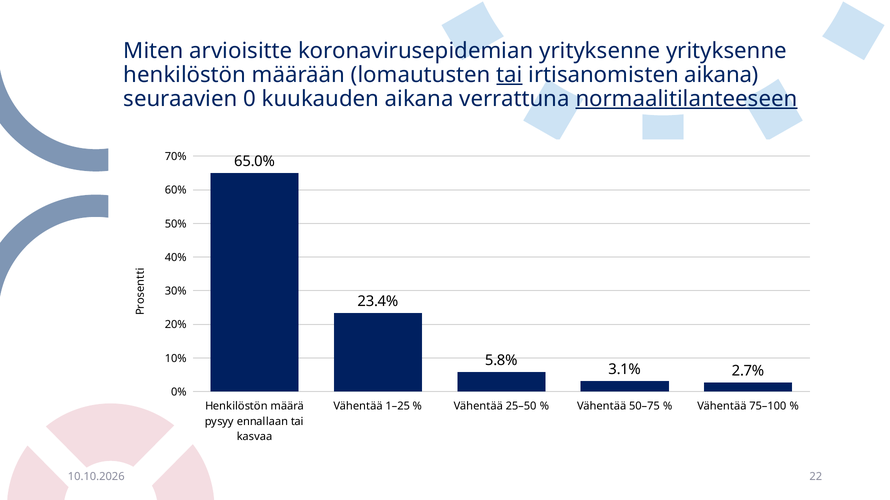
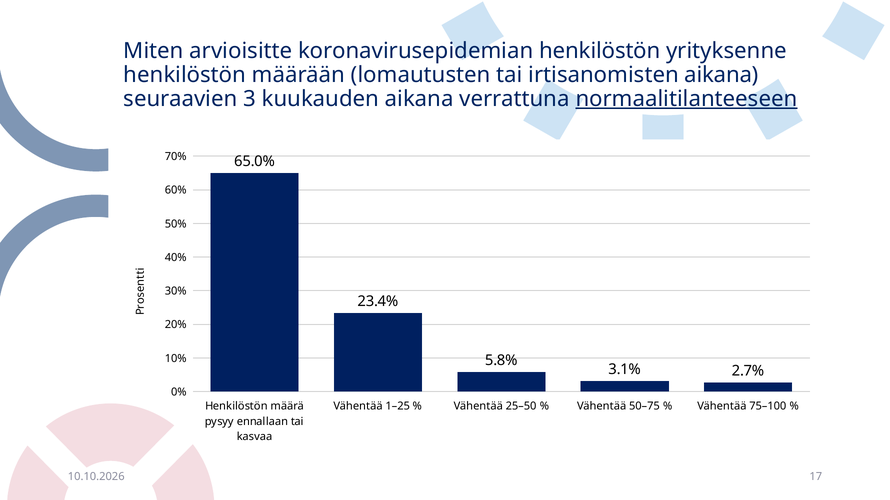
koronavirusepidemian yrityksenne: yrityksenne -> henkilöstön
tai at (509, 75) underline: present -> none
0: 0 -> 3
22: 22 -> 17
